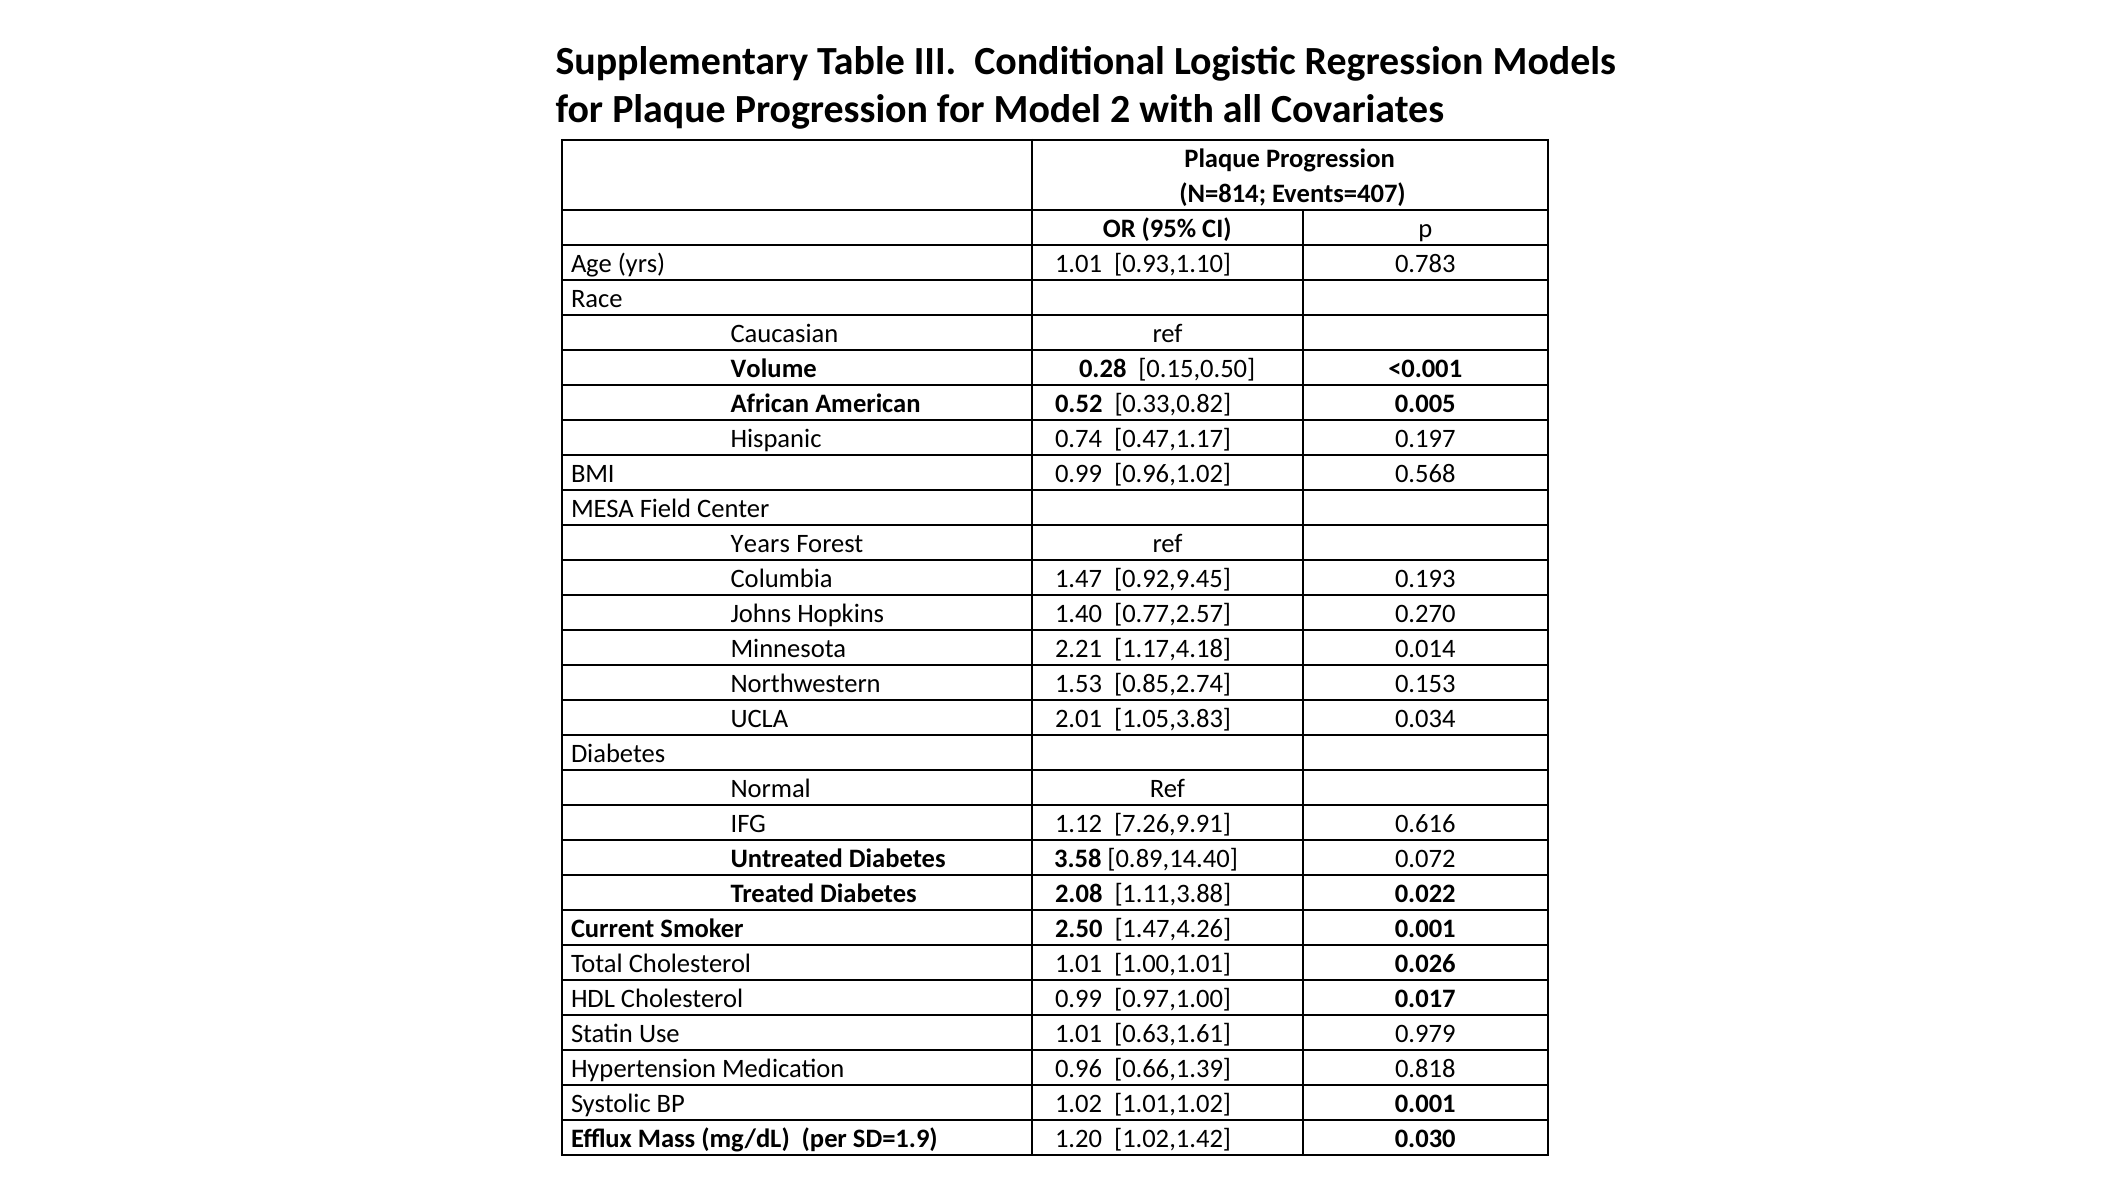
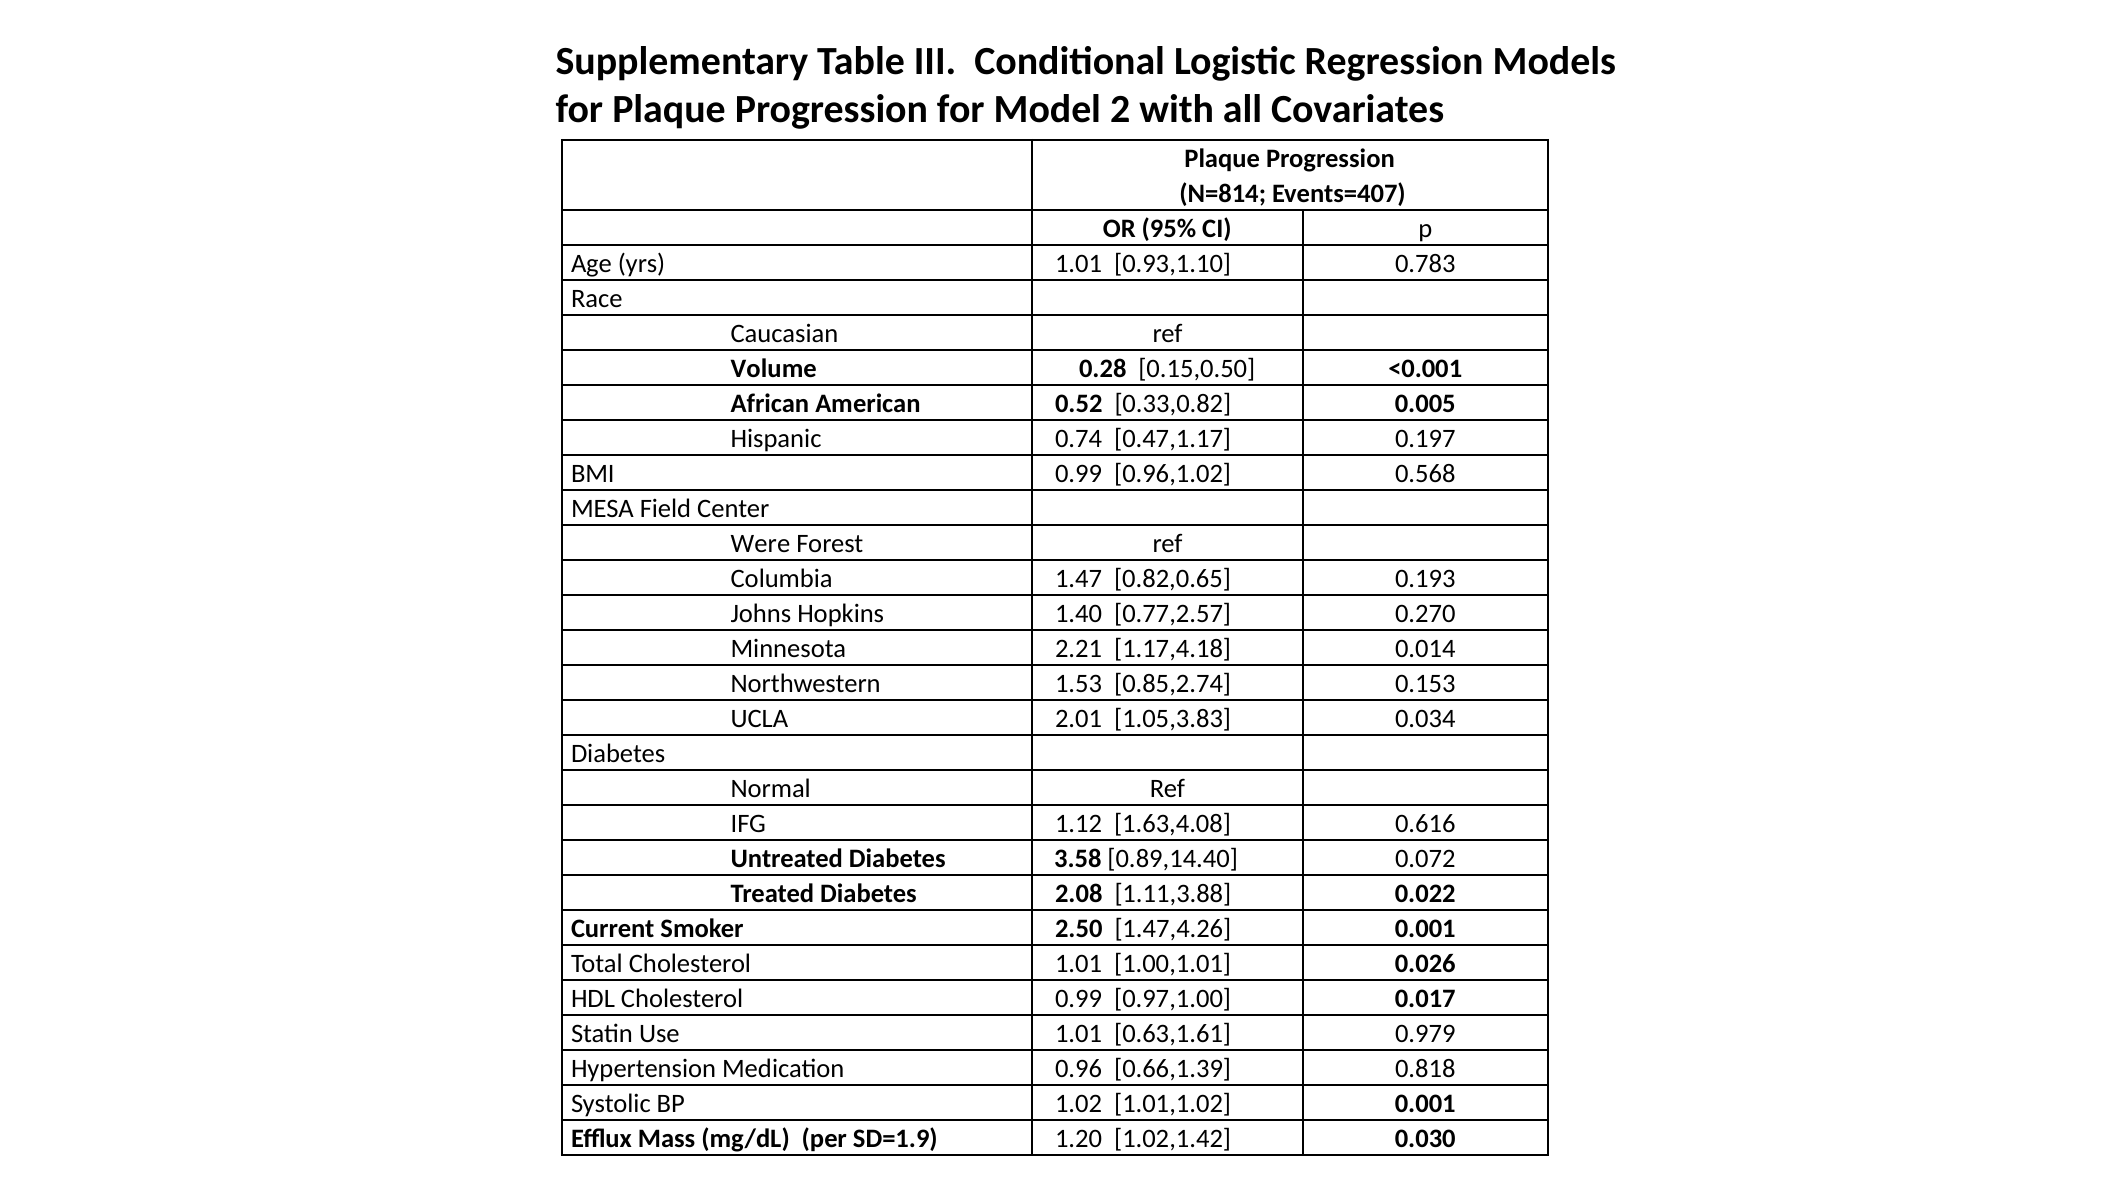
Years: Years -> Were
0.92,9.45: 0.92,9.45 -> 0.82,0.65
7.26,9.91: 7.26,9.91 -> 1.63,4.08
